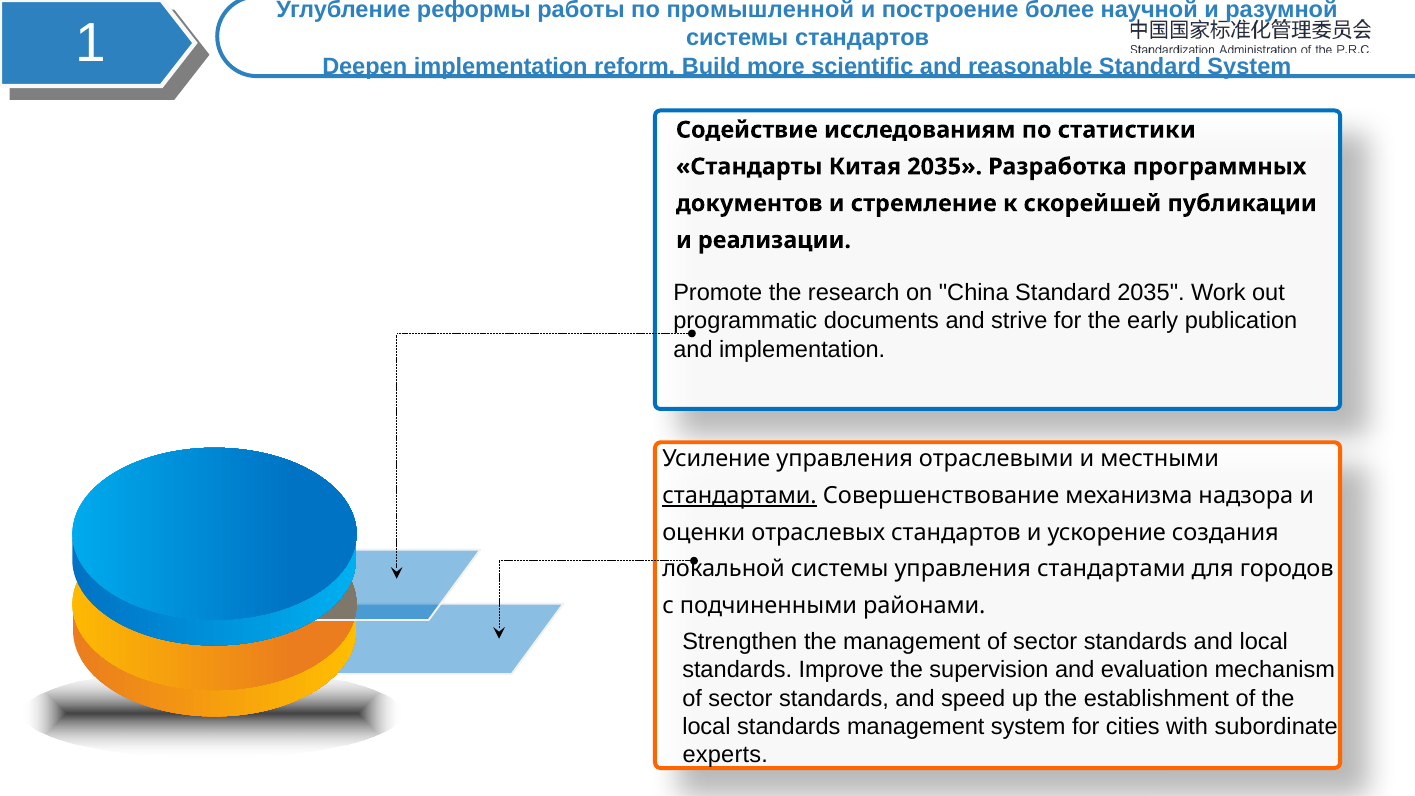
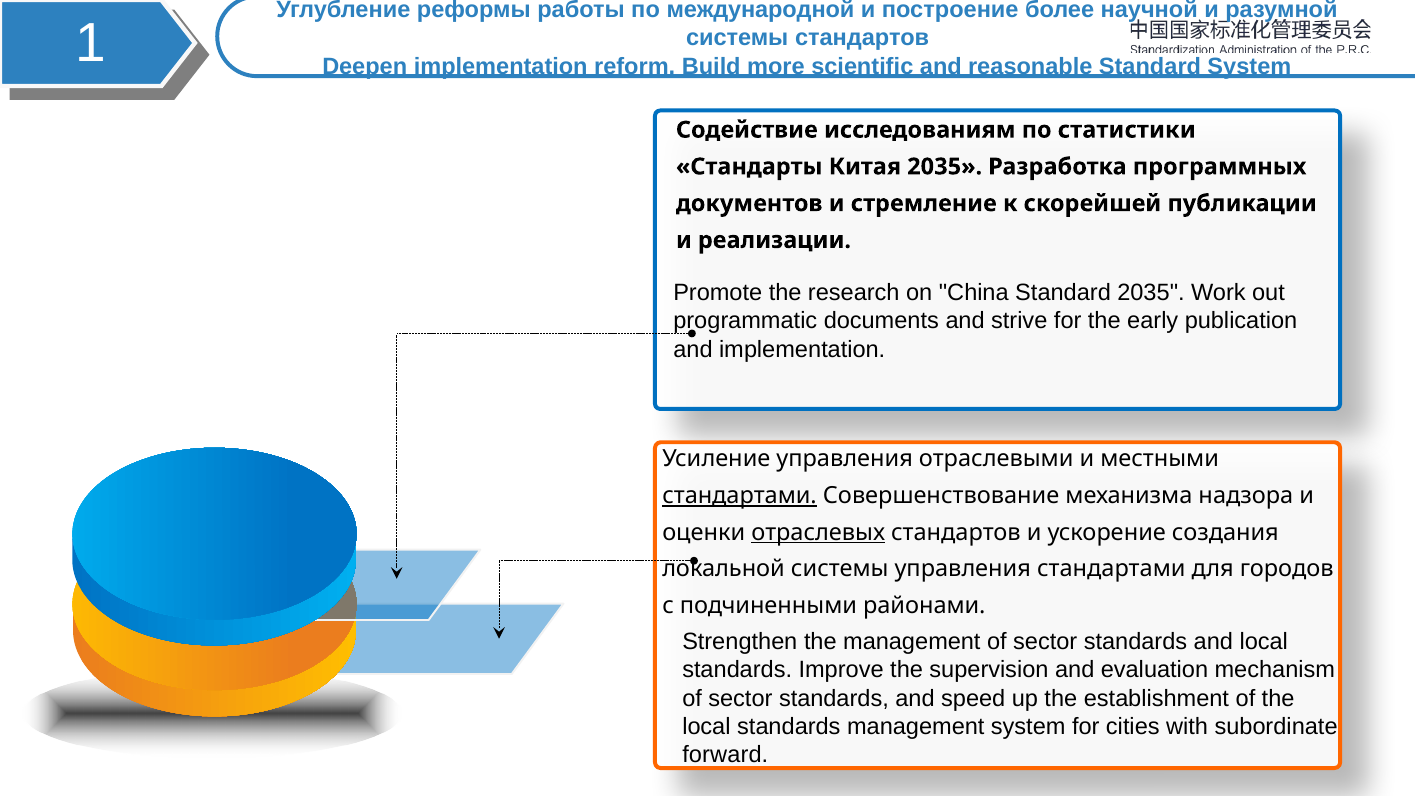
промышленной: промышленной -> международной
отраслевых underline: none -> present
experts: experts -> forward
